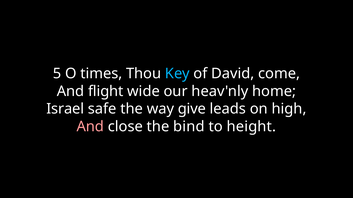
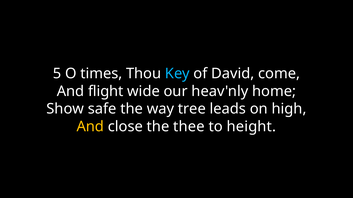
Israel: Israel -> Show
give: give -> tree
And at (90, 127) colour: pink -> yellow
bind: bind -> thee
